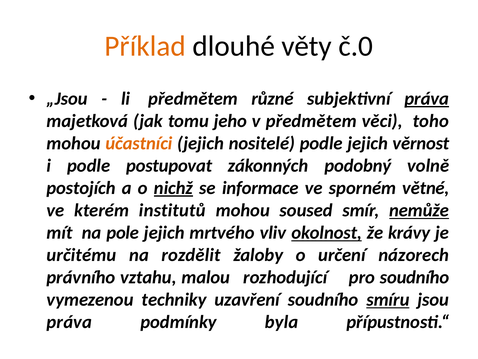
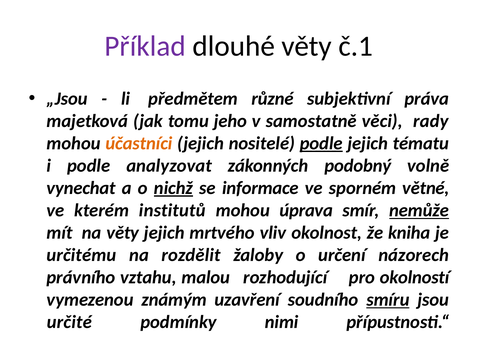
Příklad colour: orange -> purple
č.0: č.0 -> č.1
práva at (427, 98) underline: present -> none
v předmětem: předmětem -> samostatně
toho: toho -> rady
podle at (321, 143) underline: none -> present
věrnost: věrnost -> tématu
postupovat: postupovat -> analyzovat
postojích: postojích -> vynechat
soused: soused -> úprava
na pole: pole -> věty
okolnost underline: present -> none
krávy: krávy -> kniha
pro soudního: soudního -> okolností
techniky: techniky -> známým
práva at (69, 322): práva -> určité
byla: byla -> nimi
